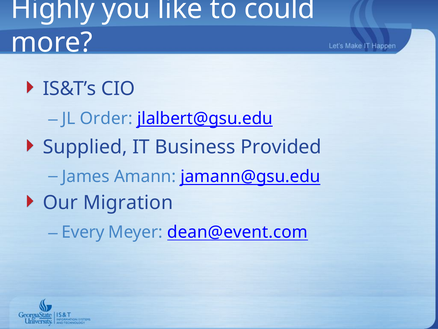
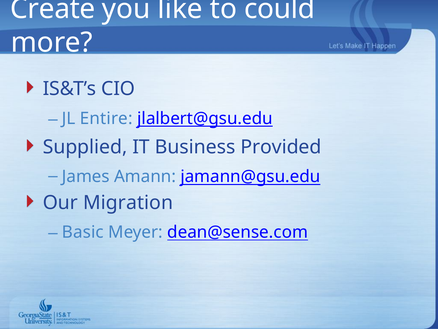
Highly: Highly -> Create
Order: Order -> Entire
Every: Every -> Basic
dean@event.com: dean@event.com -> dean@sense.com
